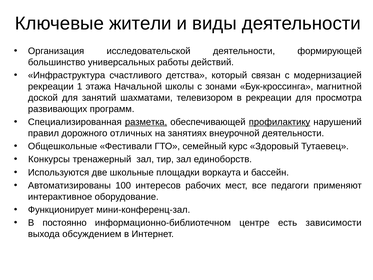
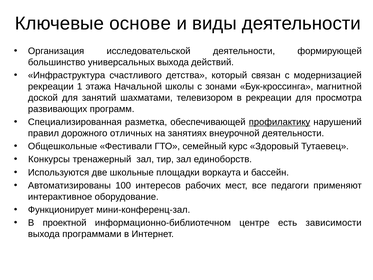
жители: жители -> основе
универсальных работы: работы -> выхода
разметка underline: present -> none
постоянно: постоянно -> проектной
обсуждением: обсуждением -> программами
